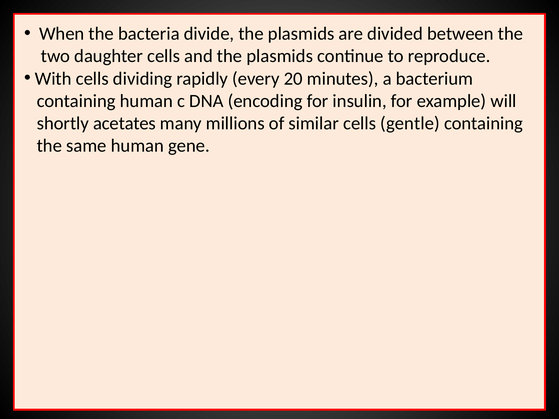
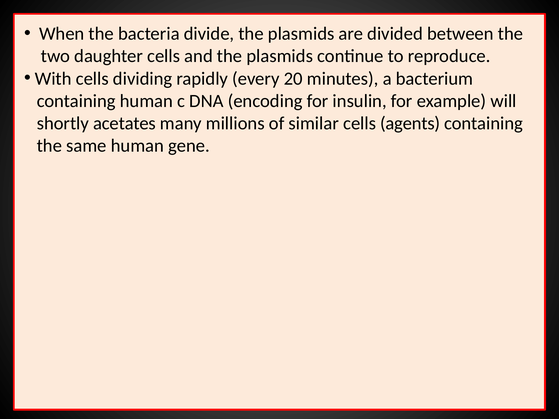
gentle: gentle -> agents
